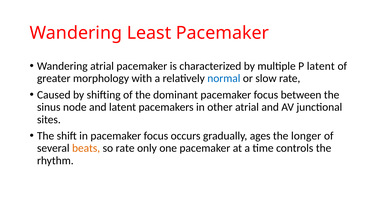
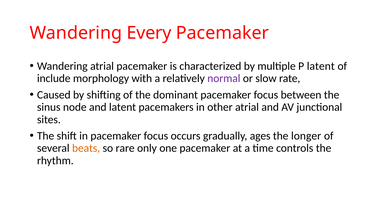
Least: Least -> Every
greater: greater -> include
normal colour: blue -> purple
so rate: rate -> rare
